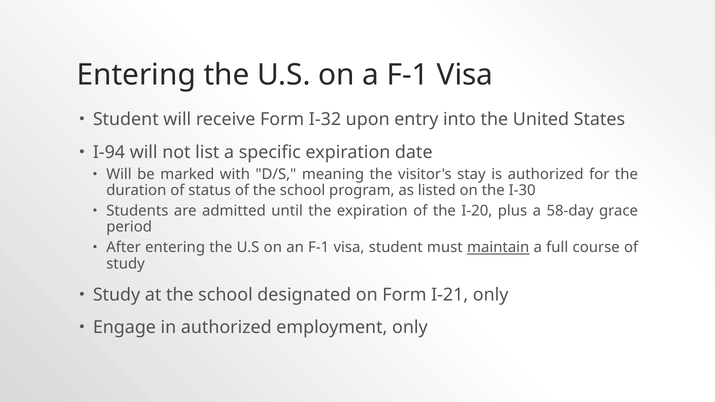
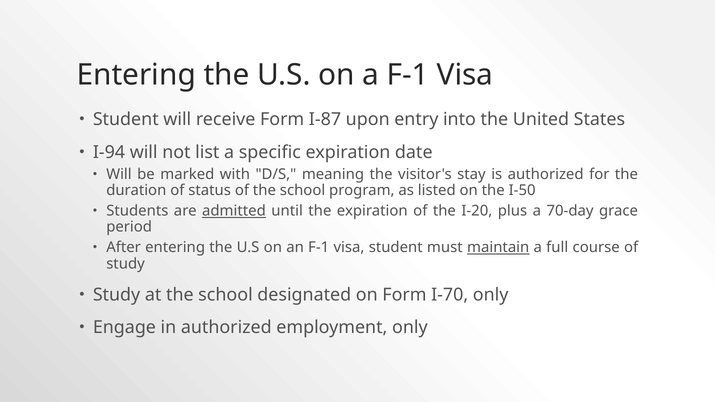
I-32: I-32 -> I-87
I-30: I-30 -> I-50
admitted underline: none -> present
58-day: 58-day -> 70-day
I-21: I-21 -> I-70
